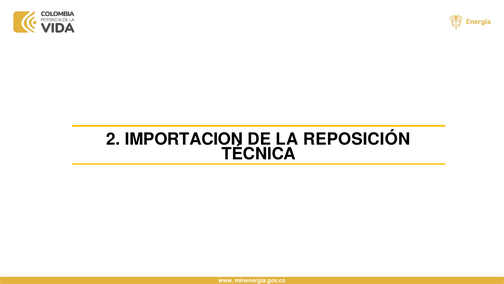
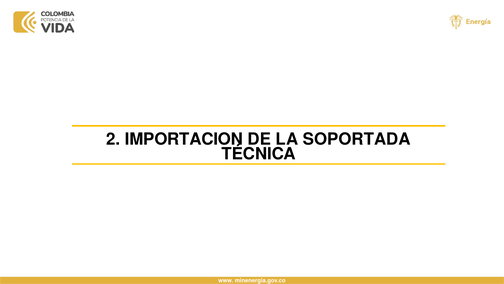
REPOSICIÓN: REPOSICIÓN -> SOPORTADA
